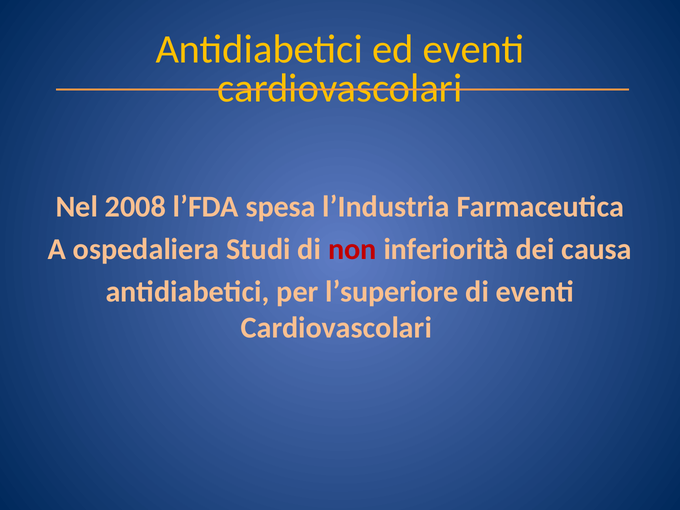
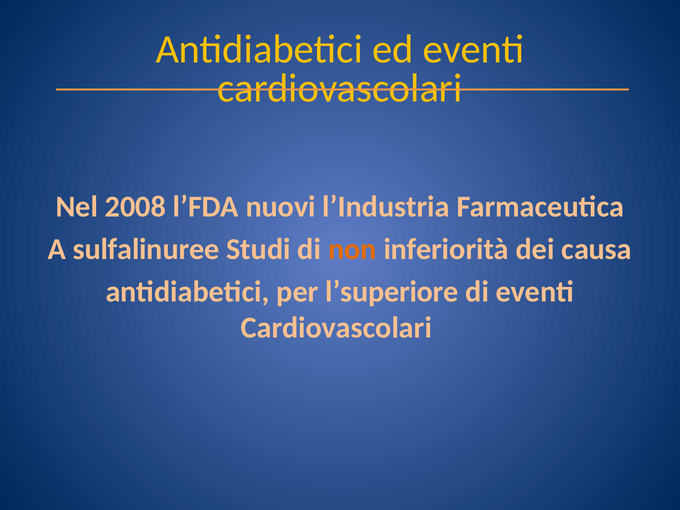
spesa: spesa -> nuovi
ospedaliera: ospedaliera -> sulfalinuree
non colour: red -> orange
